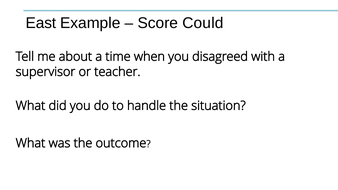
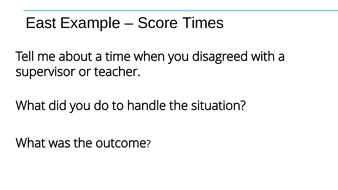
Could: Could -> Times
